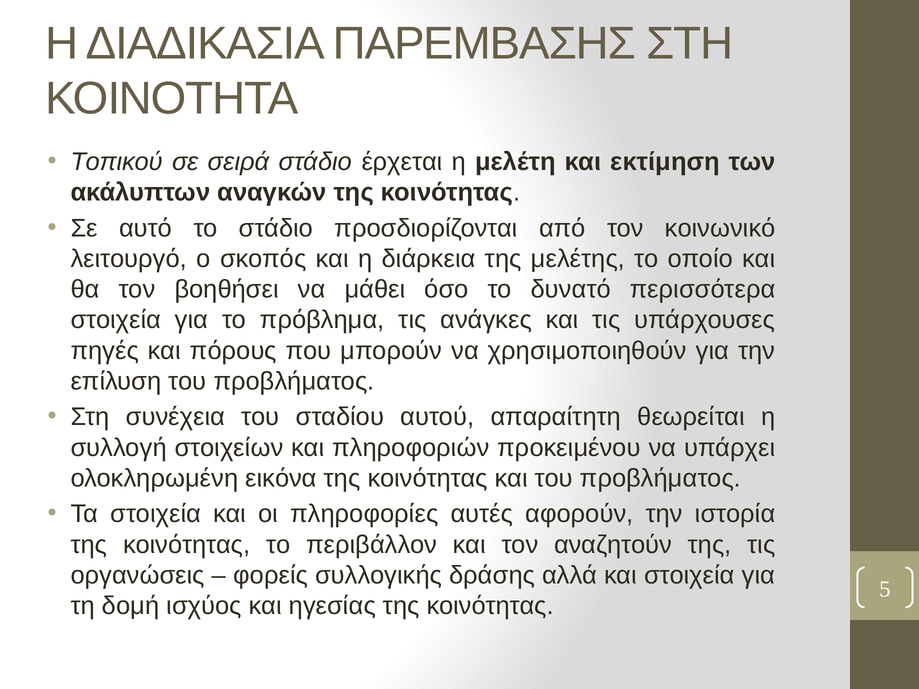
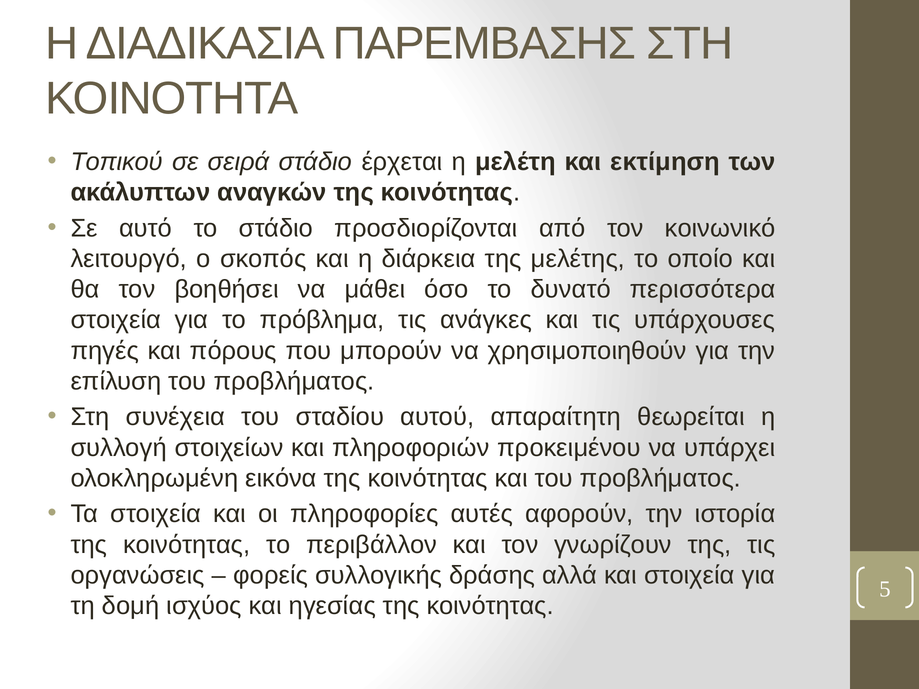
αναζητούν: αναζητούν -> γνωρίζουν
